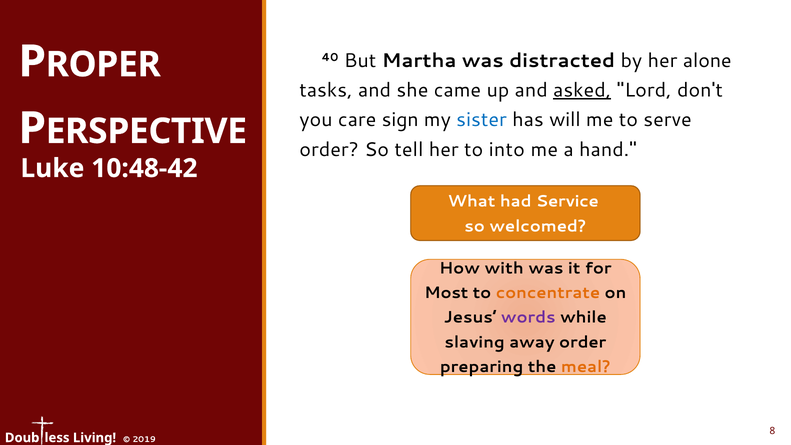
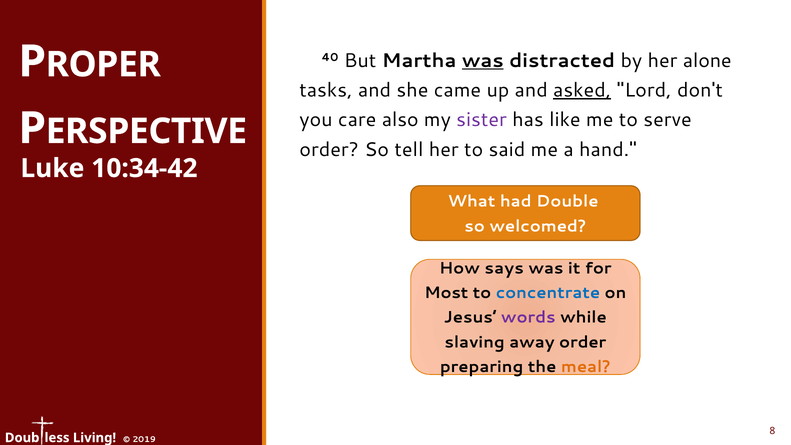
was at (483, 61) underline: none -> present
sign: sign -> also
sister colour: blue -> purple
will: will -> like
into: into -> said
10:48-42: 10:48-42 -> 10:34-42
Service: Service -> Double
with: with -> says
concentrate colour: orange -> blue
